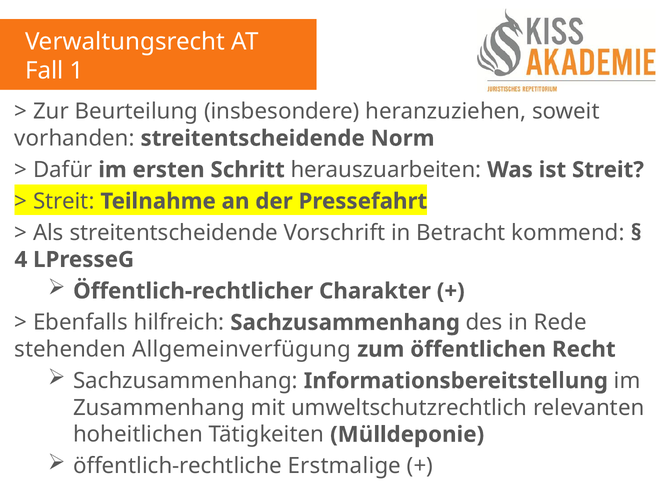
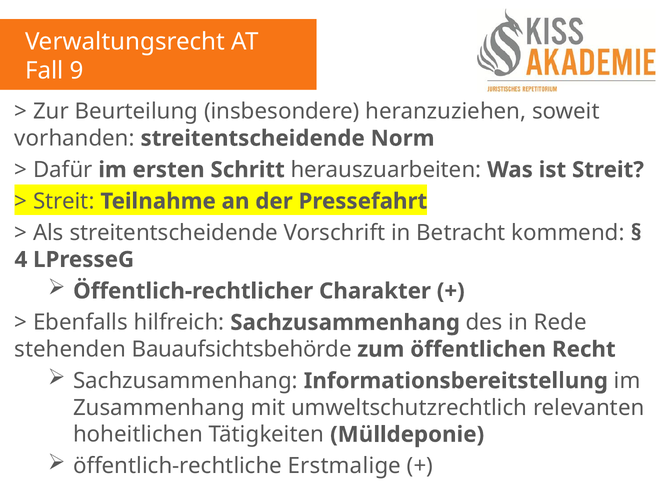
1: 1 -> 9
Allgemeinverfügung: Allgemeinverfügung -> Bauaufsichtsbehörde
